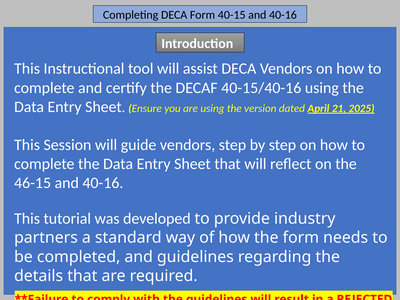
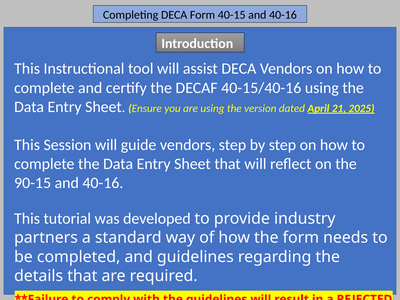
46-15: 46-15 -> 90-15
